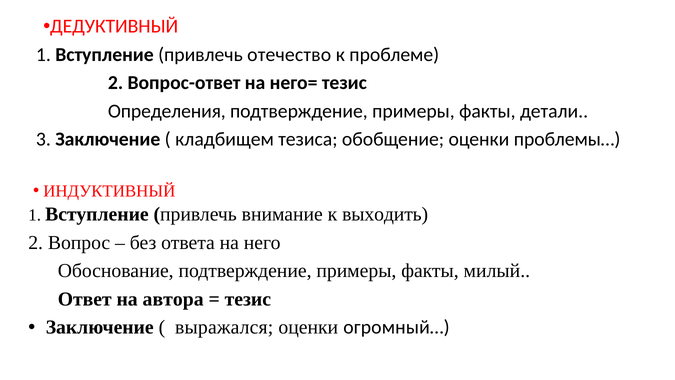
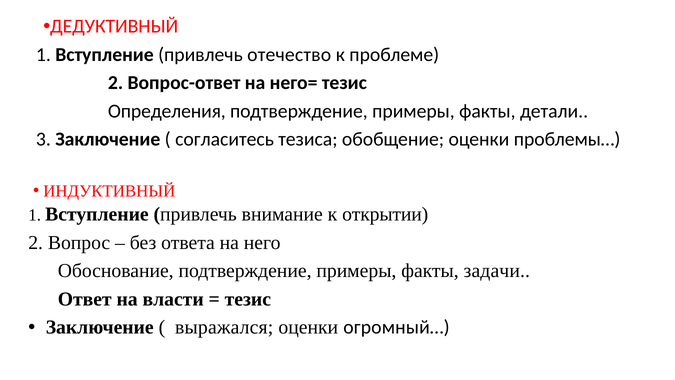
кладбищем: кладбищем -> согласитесь
выходить: выходить -> открытии
милый: милый -> задачи
автора: автора -> власти
